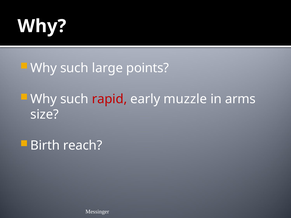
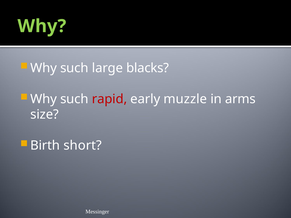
Why at (42, 26) colour: white -> light green
points: points -> blacks
reach: reach -> short
